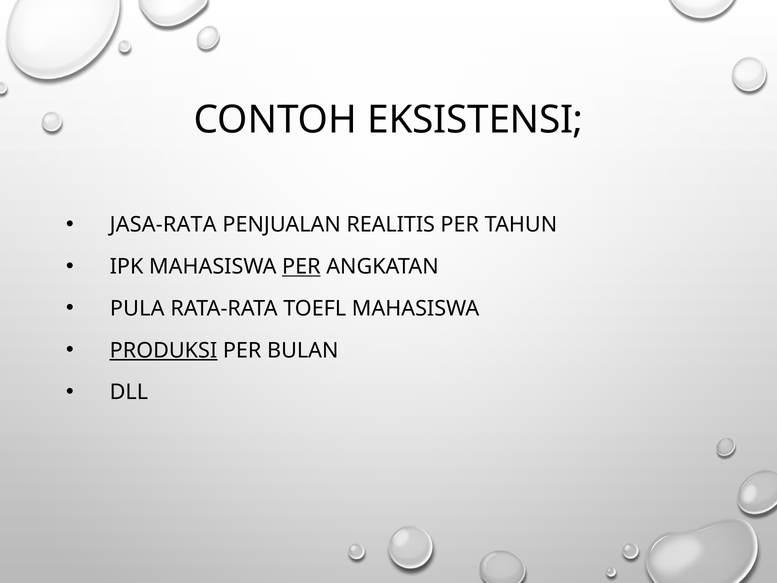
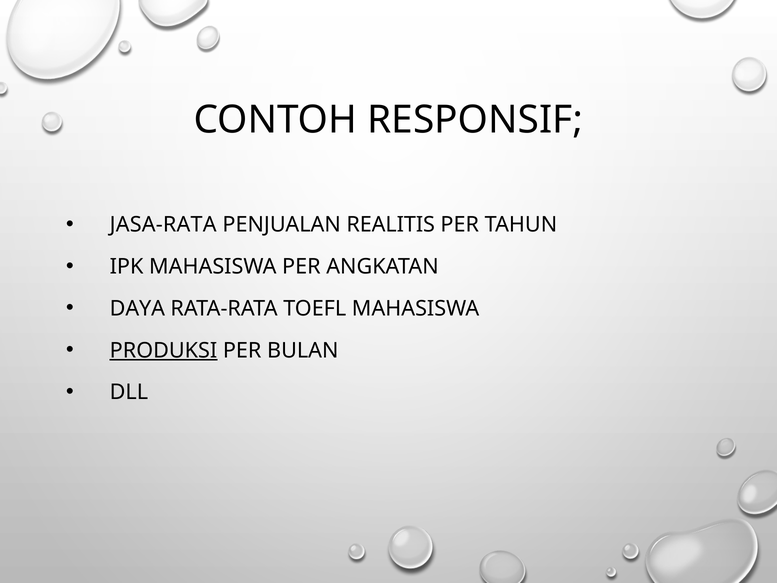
EKSISTENSI: EKSISTENSI -> RESPONSIF
PER at (301, 267) underline: present -> none
PULA: PULA -> DAYA
